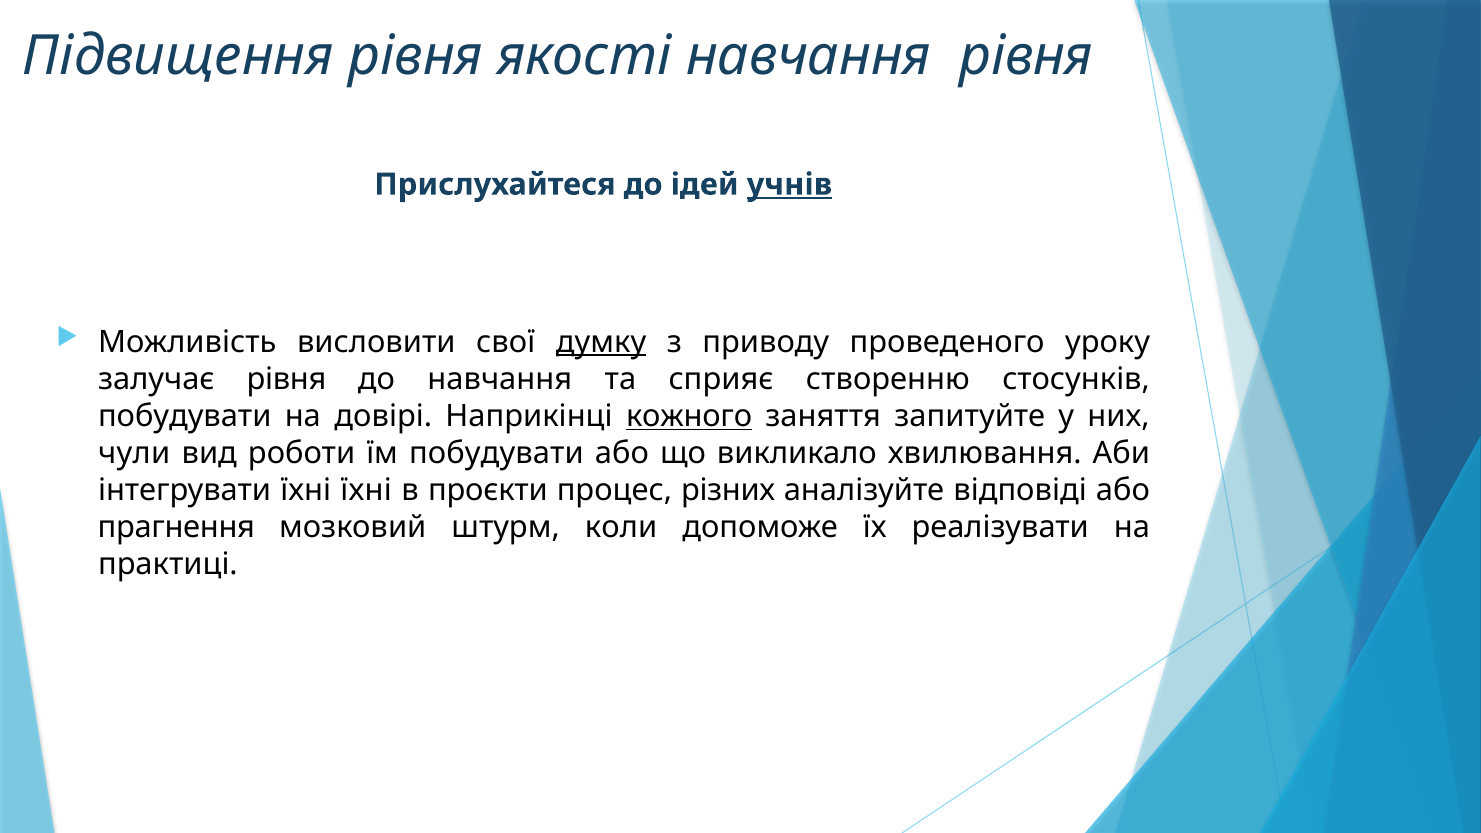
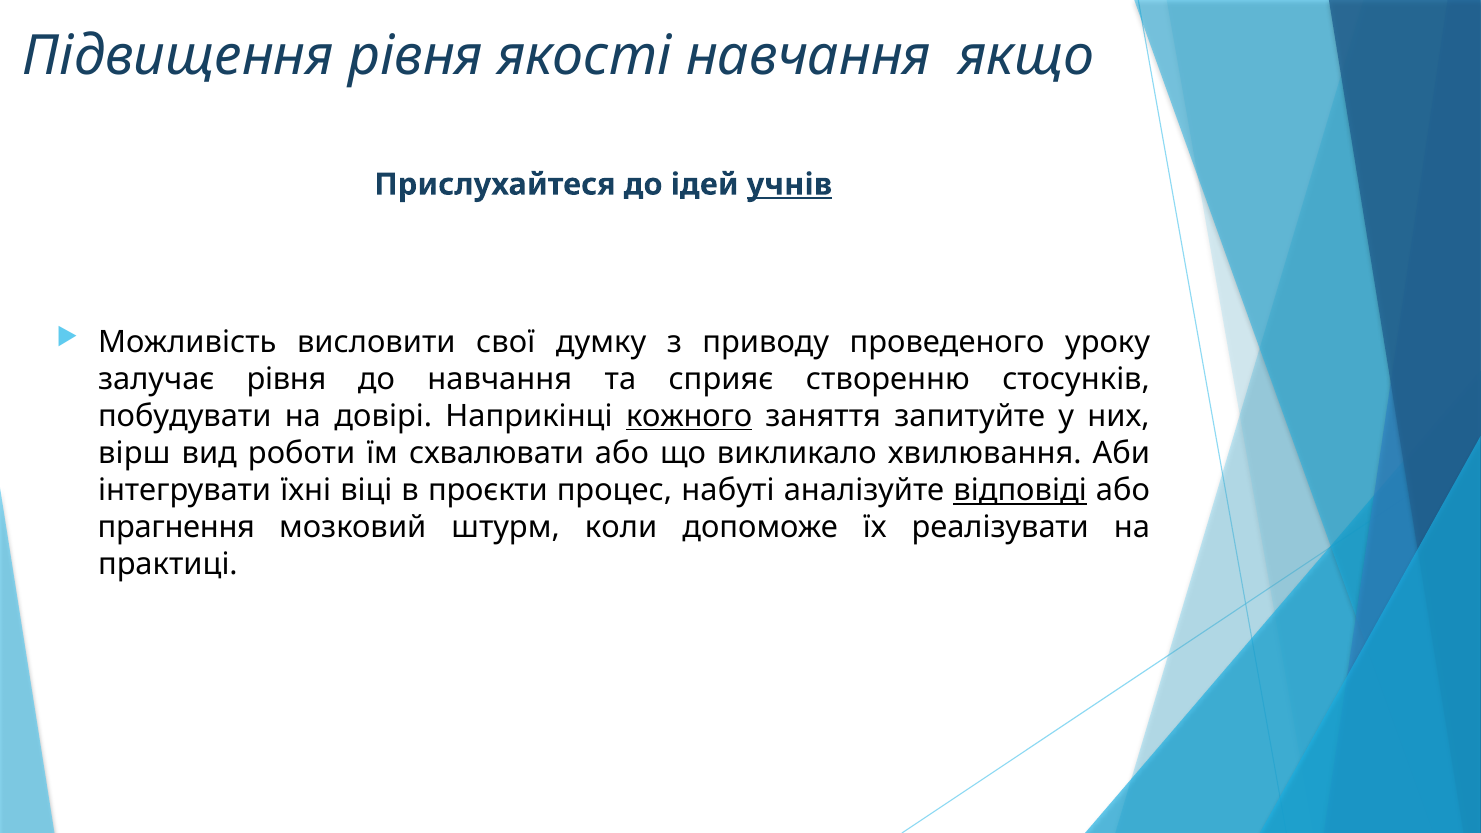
навчання рівня: рівня -> якщо
думку underline: present -> none
чули: чули -> вірш
їм побудувати: побудувати -> схвалювати
їхні їхні: їхні -> віці
різних: різних -> набуті
відповіді underline: none -> present
